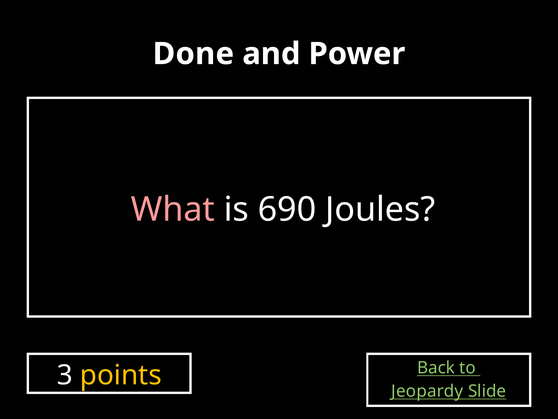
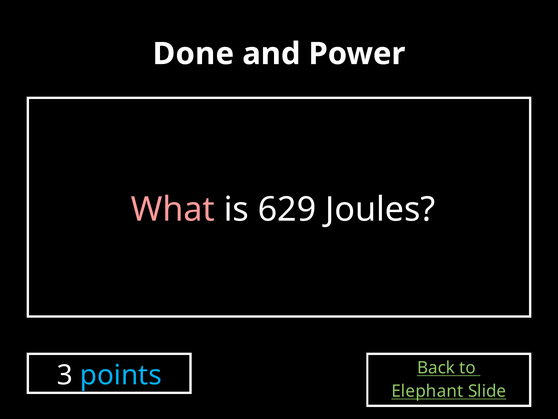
690: 690 -> 629
points colour: yellow -> light blue
Jeopardy: Jeopardy -> Elephant
